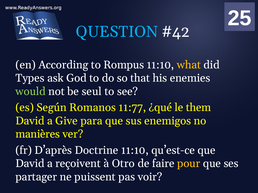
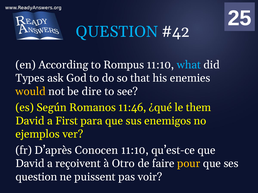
what colour: yellow -> light blue
would colour: light green -> yellow
seul: seul -> dire
11:77: 11:77 -> 11:46
Give: Give -> First
manières: manières -> ejemplos
Doctrine: Doctrine -> Conocen
partager at (36, 177): partager -> question
